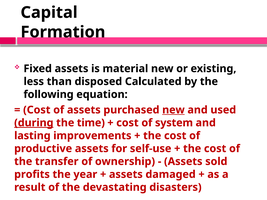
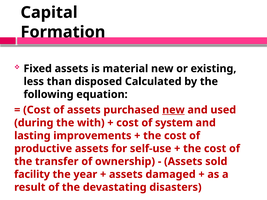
during underline: present -> none
time: time -> with
profits: profits -> facility
